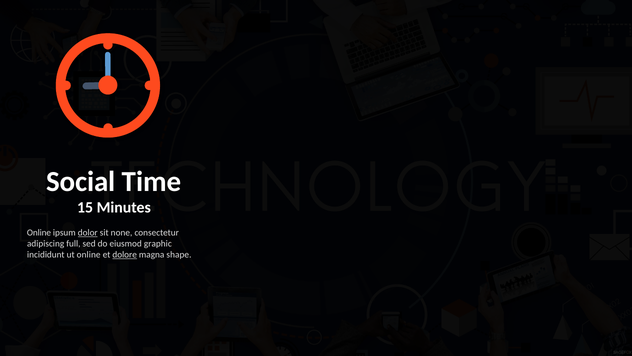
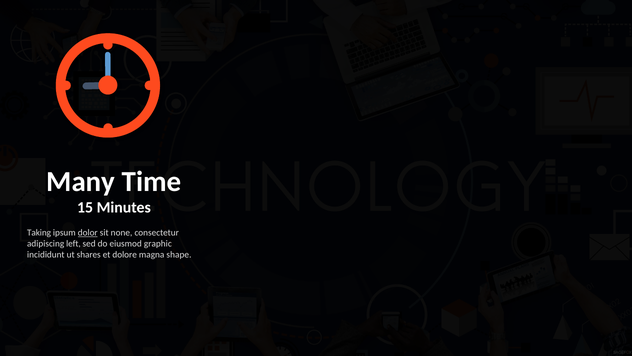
Social: Social -> Many
Online at (39, 232): Online -> Taking
full: full -> left
ut online: online -> shares
dolore underline: present -> none
